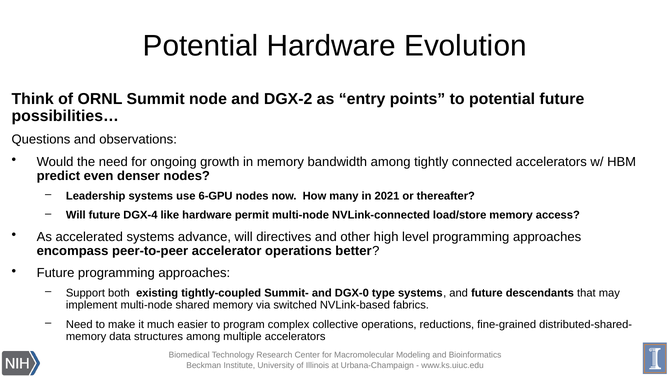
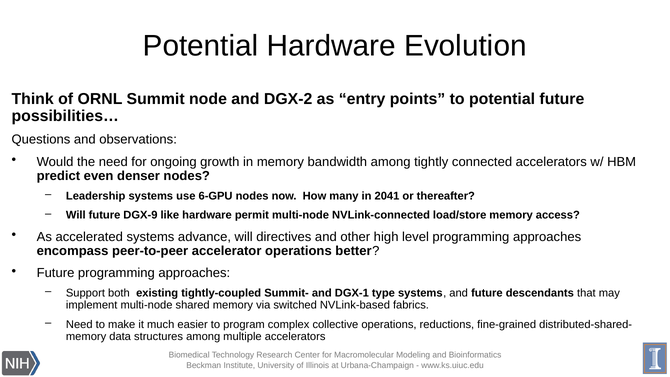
2021: 2021 -> 2041
DGX-4: DGX-4 -> DGX-9
DGX-0: DGX-0 -> DGX-1
